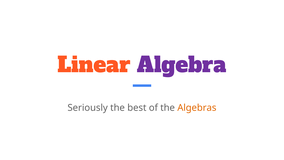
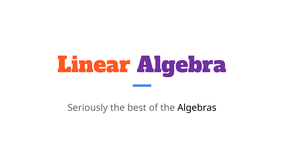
Algebras colour: orange -> black
